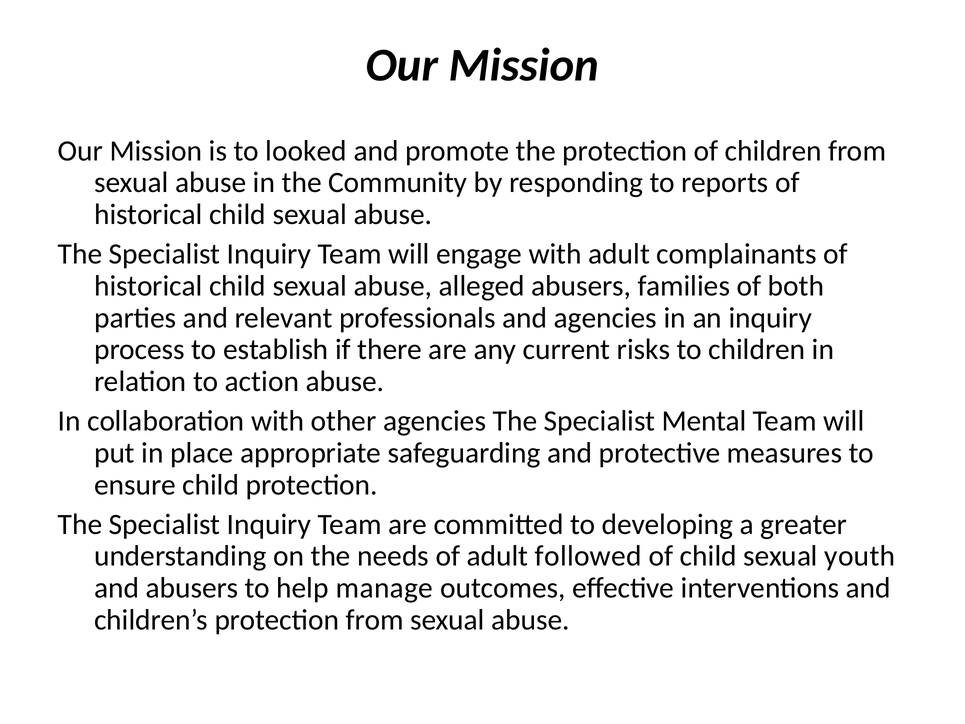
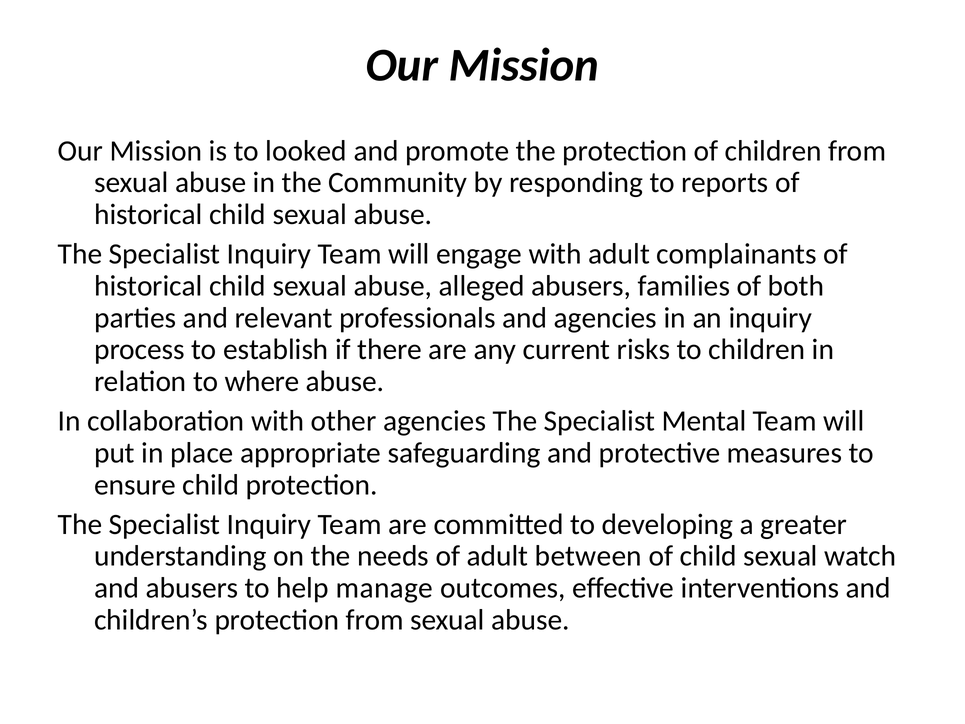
action: action -> where
followed: followed -> between
youth: youth -> watch
